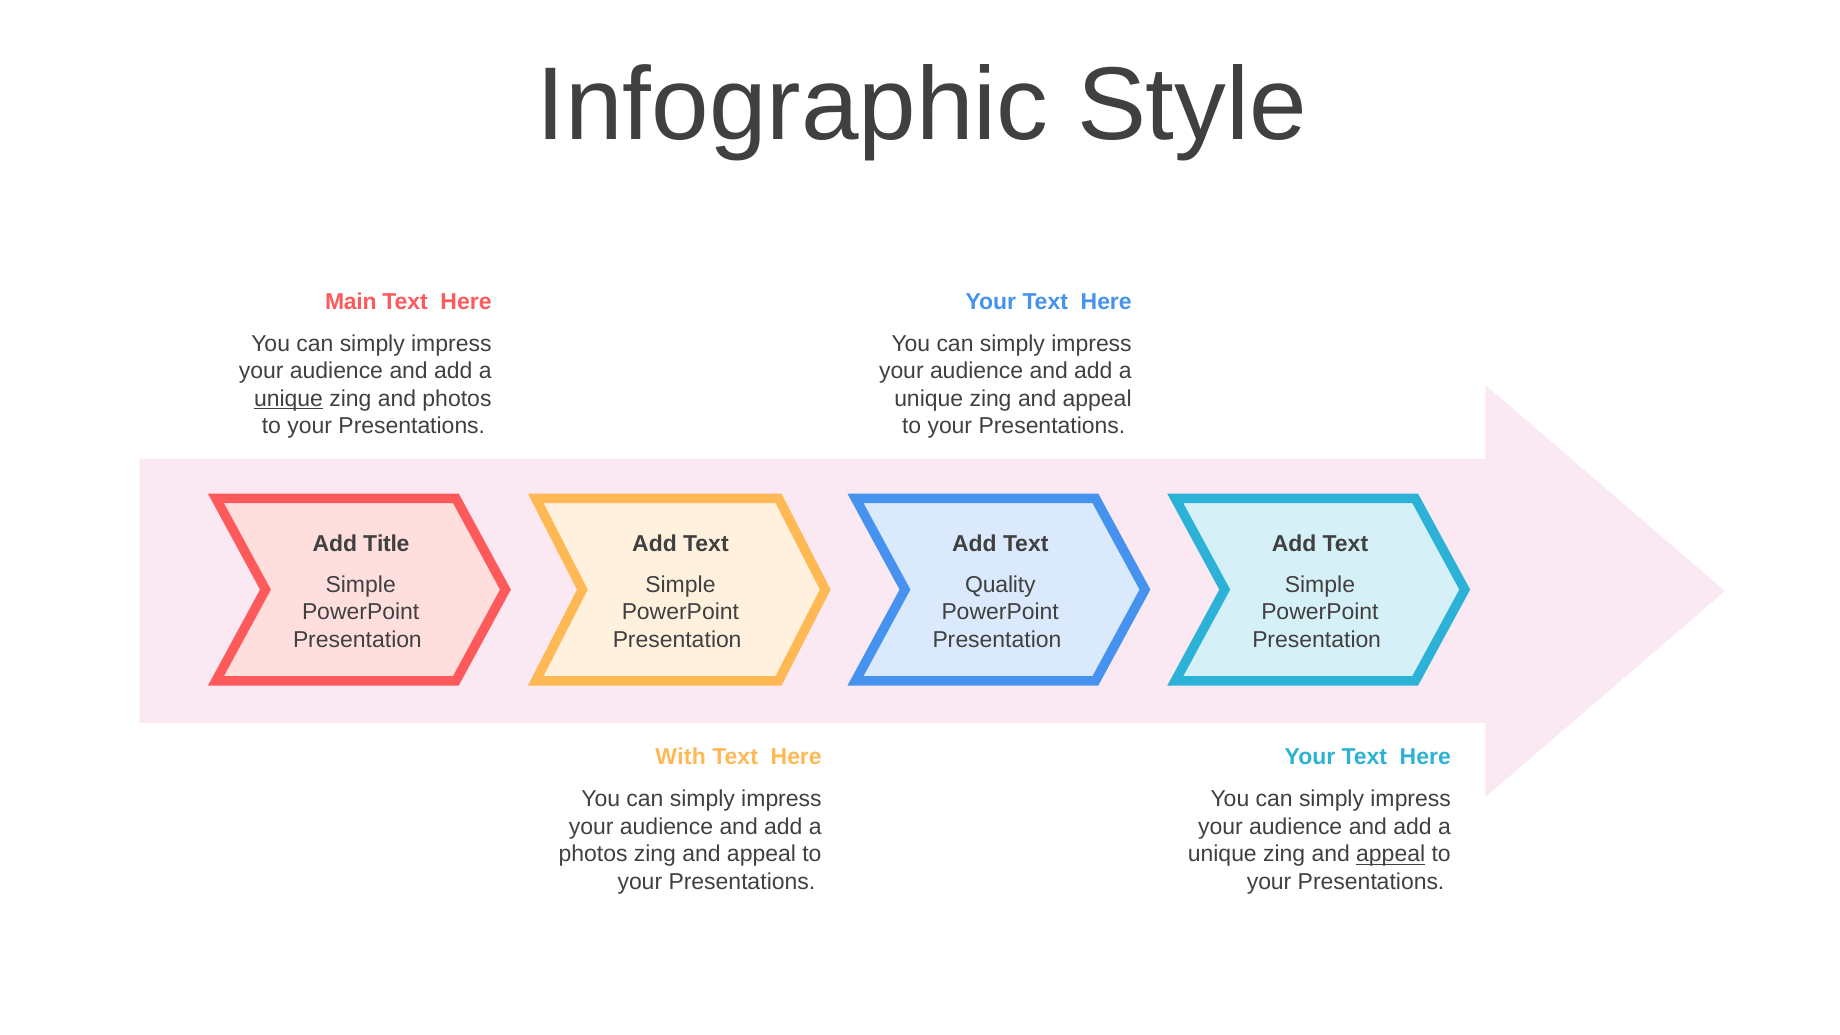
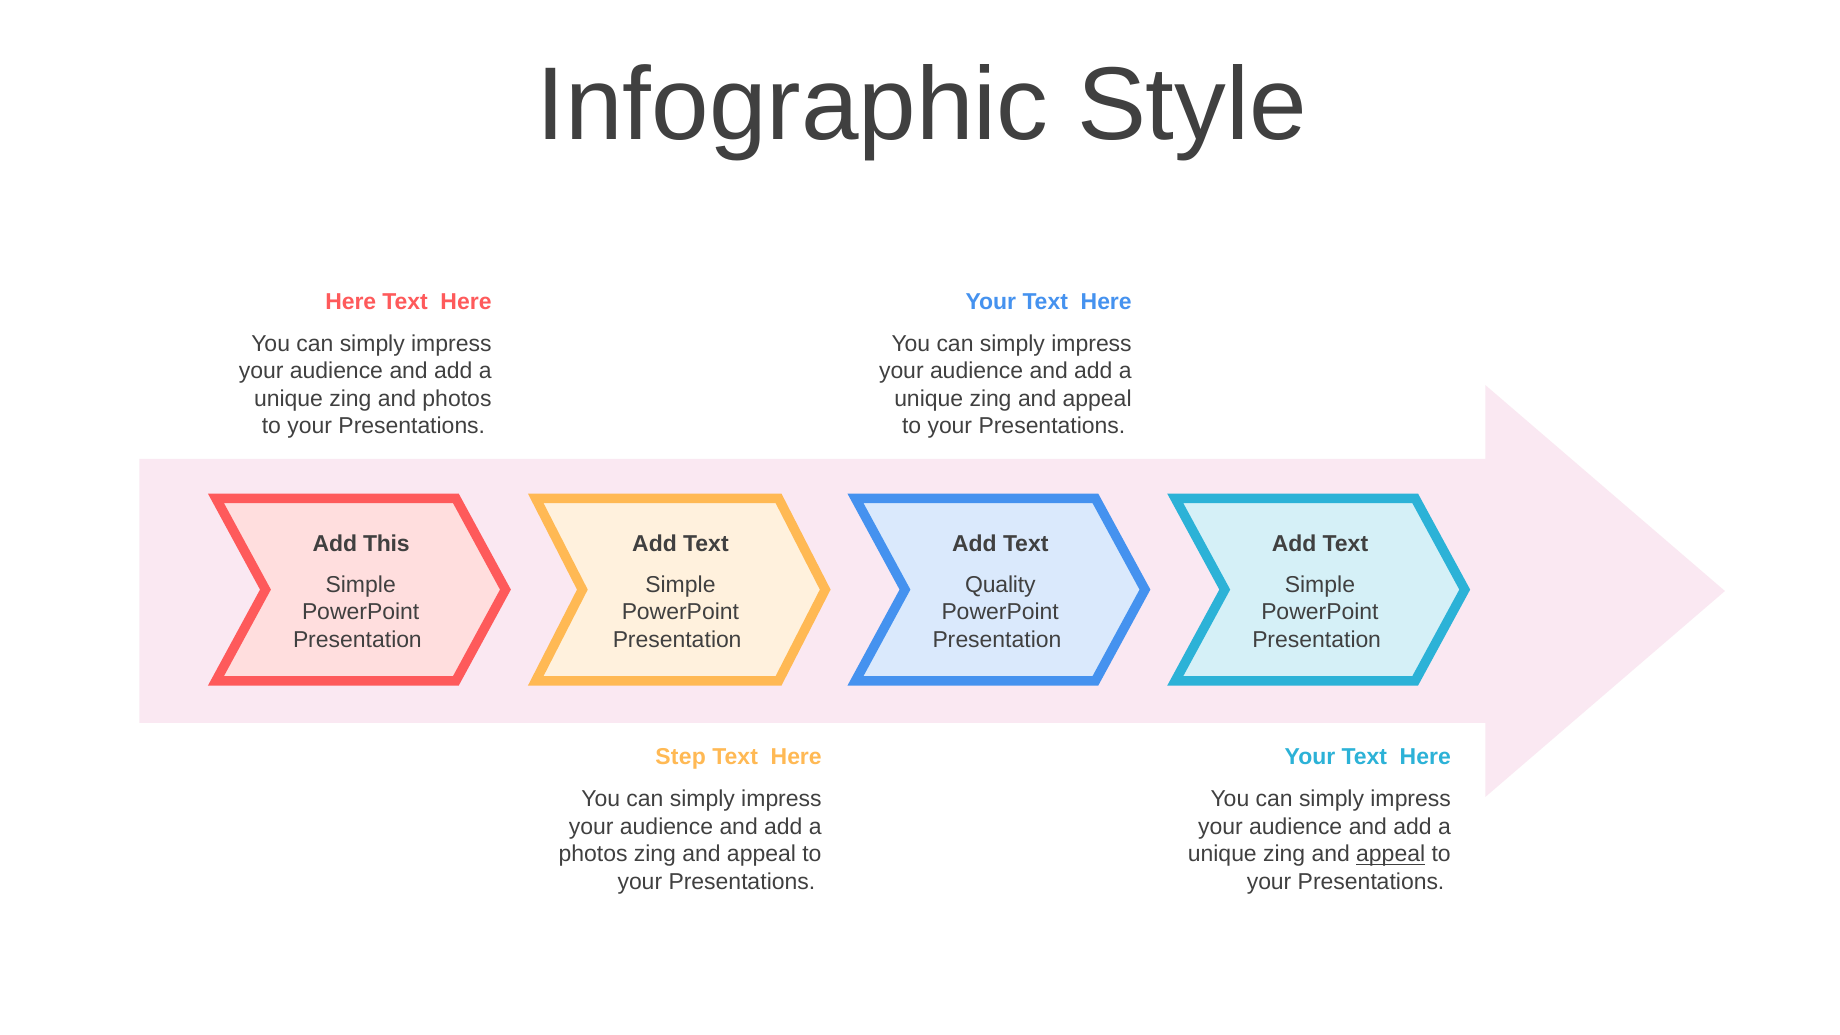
Main at (351, 302): Main -> Here
unique at (289, 399) underline: present -> none
Title: Title -> This
With: With -> Step
